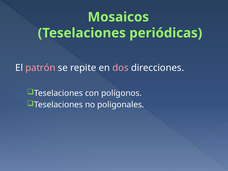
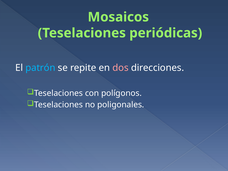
patrón colour: pink -> light blue
